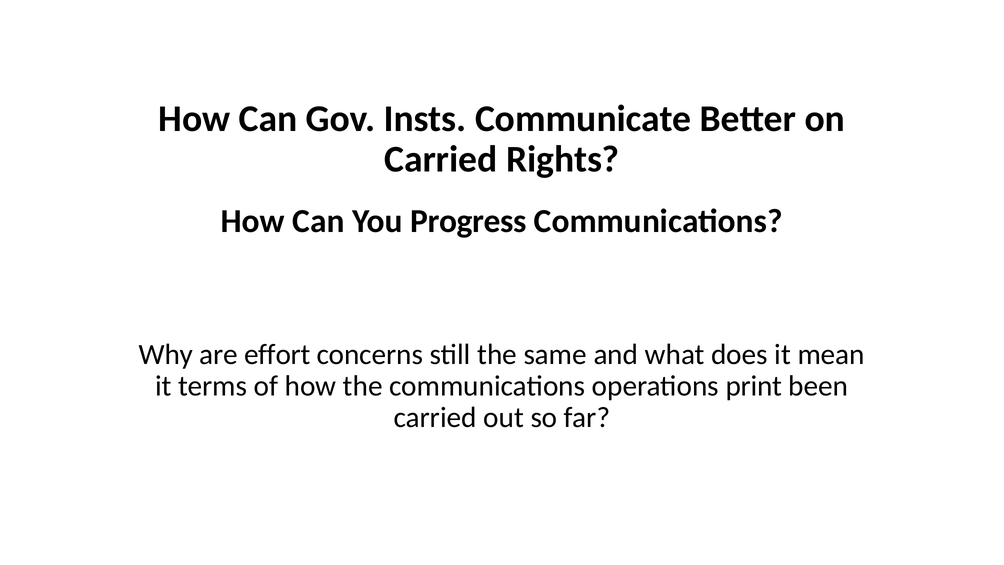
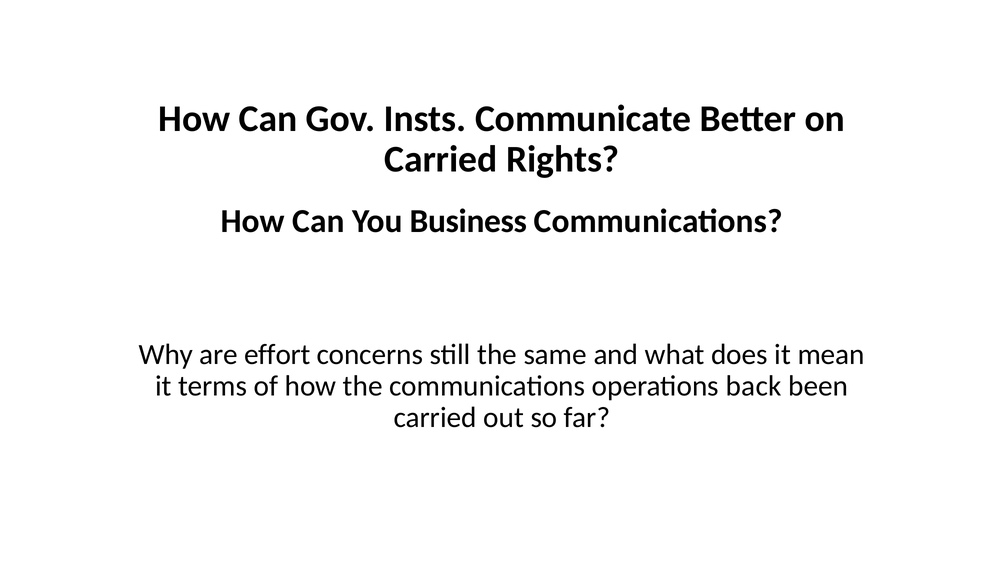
Progress: Progress -> Business
print: print -> back
